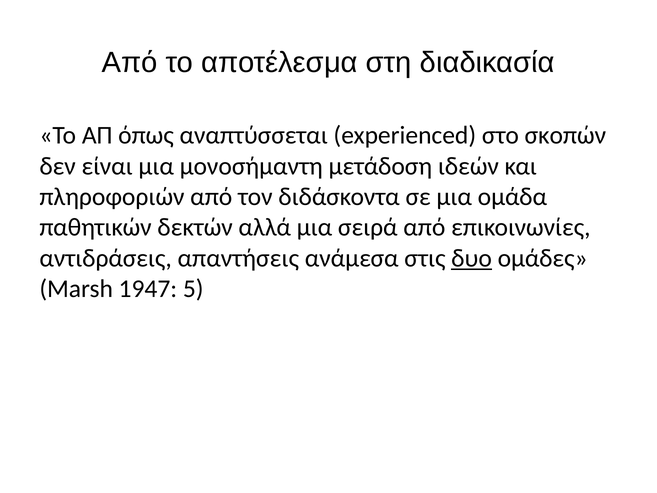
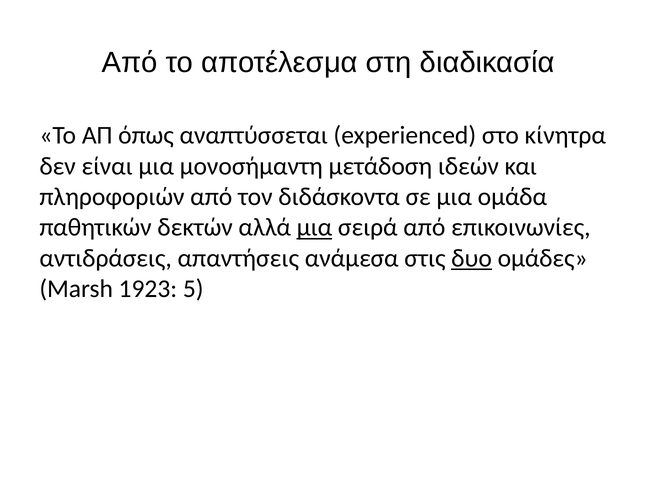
σκοπών: σκοπών -> κίνητρα
μια at (314, 227) underline: none -> present
1947: 1947 -> 1923
